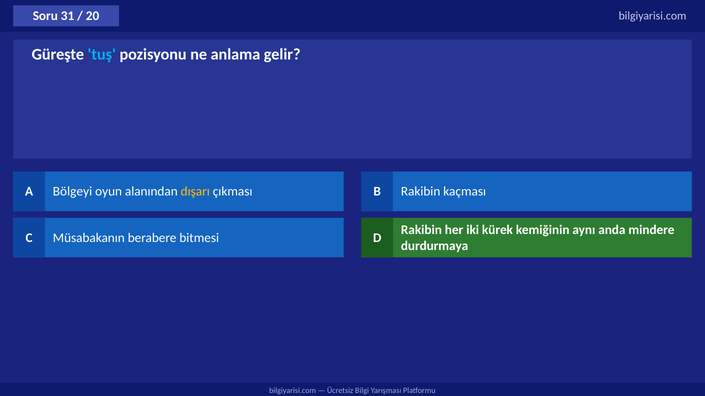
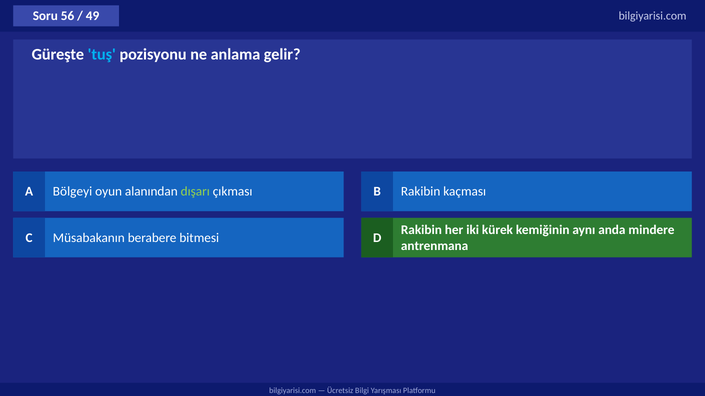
31: 31 -> 56
20: 20 -> 49
dışarı colour: yellow -> light green
durdurmaya: durdurmaya -> antrenmana
